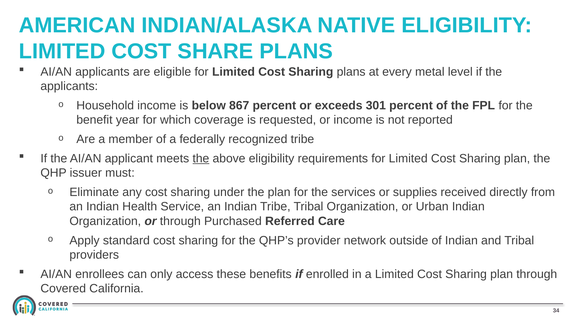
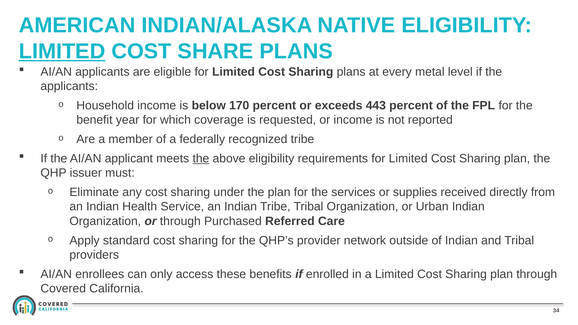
LIMITED at (62, 51) underline: none -> present
867: 867 -> 170
301: 301 -> 443
